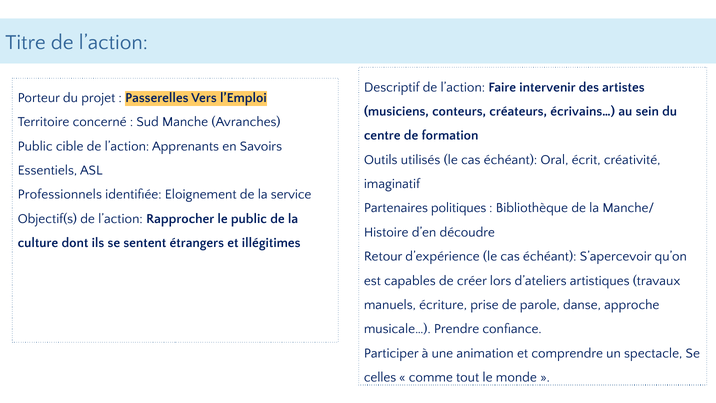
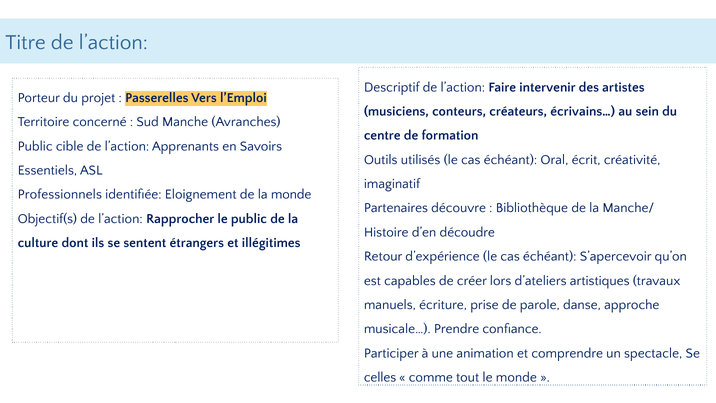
la service: service -> monde
politiques: politiques -> découvre
